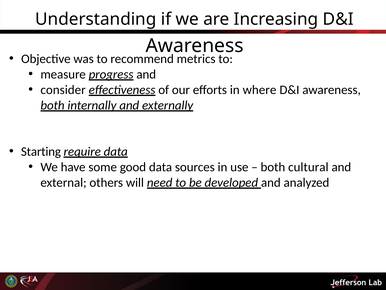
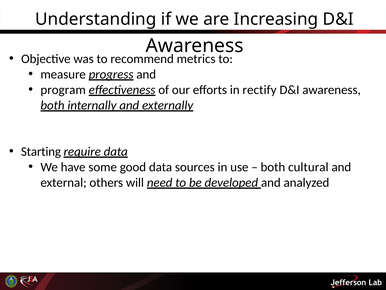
consider: consider -> program
where: where -> rectify
